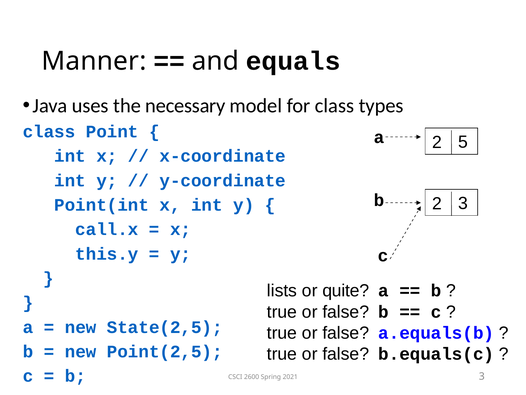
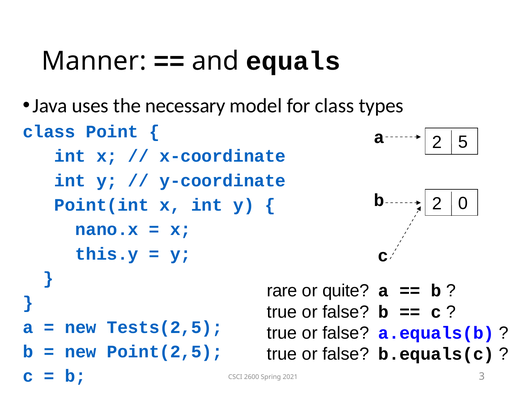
2 3: 3 -> 0
call.x: call.x -> nano.x
lists: lists -> rare
State(2,5: State(2,5 -> Tests(2,5
